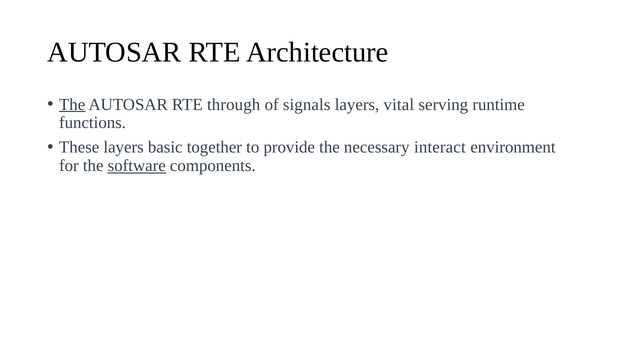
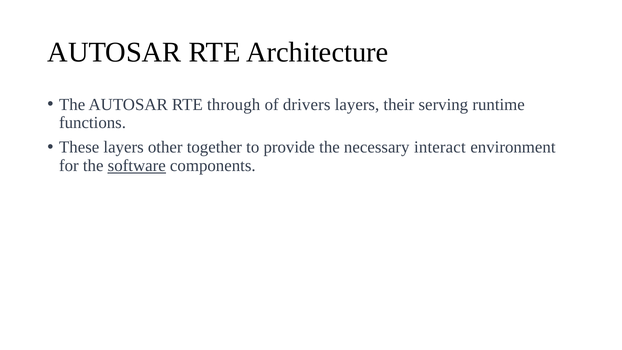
The at (72, 104) underline: present -> none
signals: signals -> drivers
vital: vital -> their
basic: basic -> other
